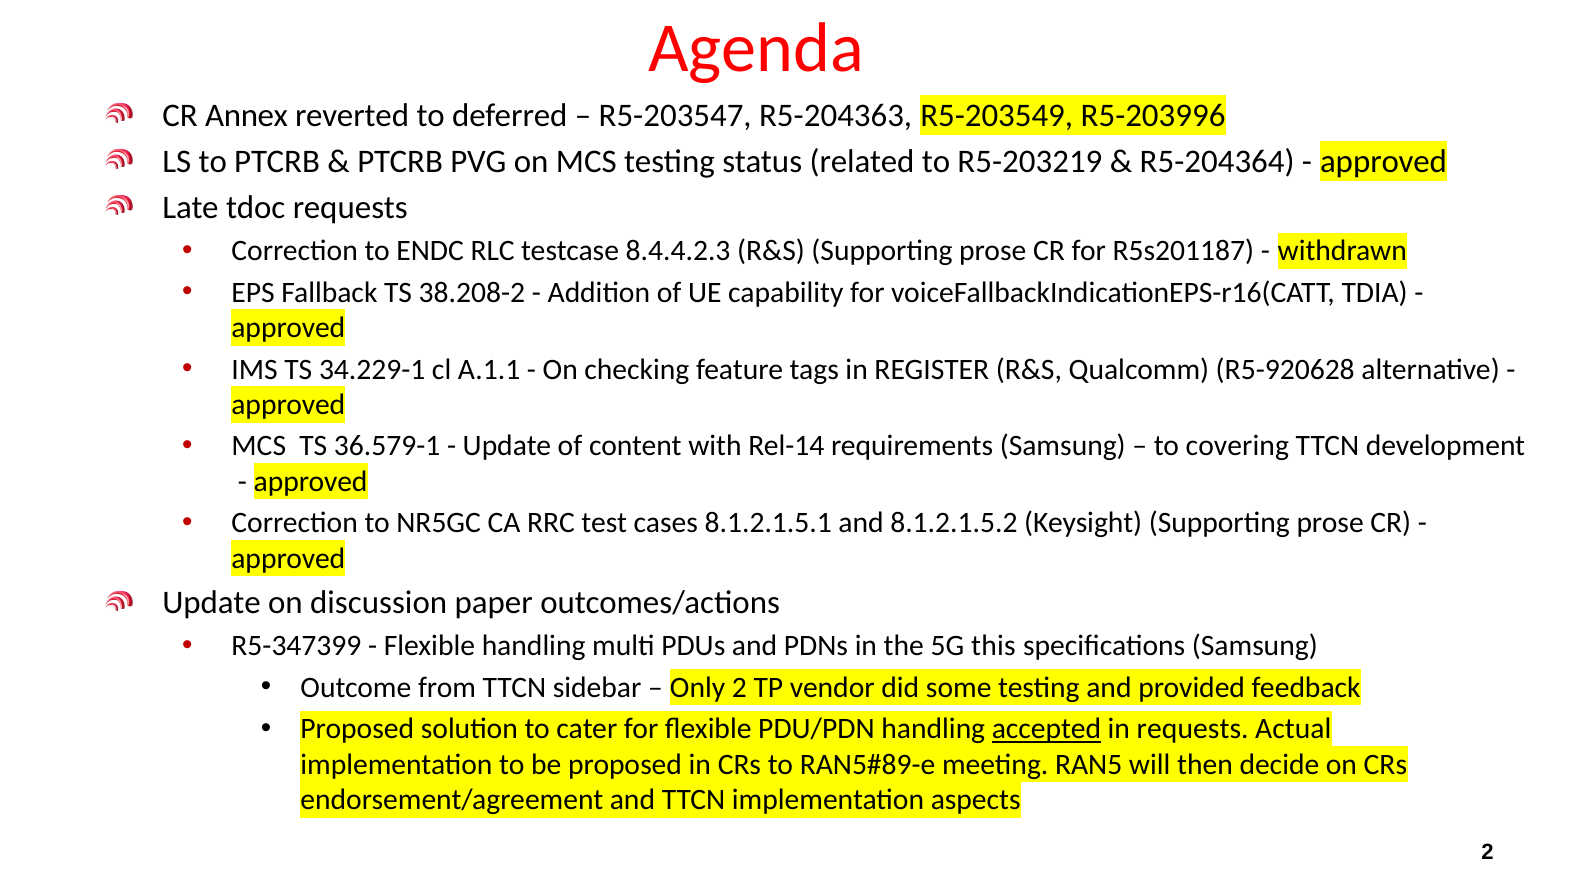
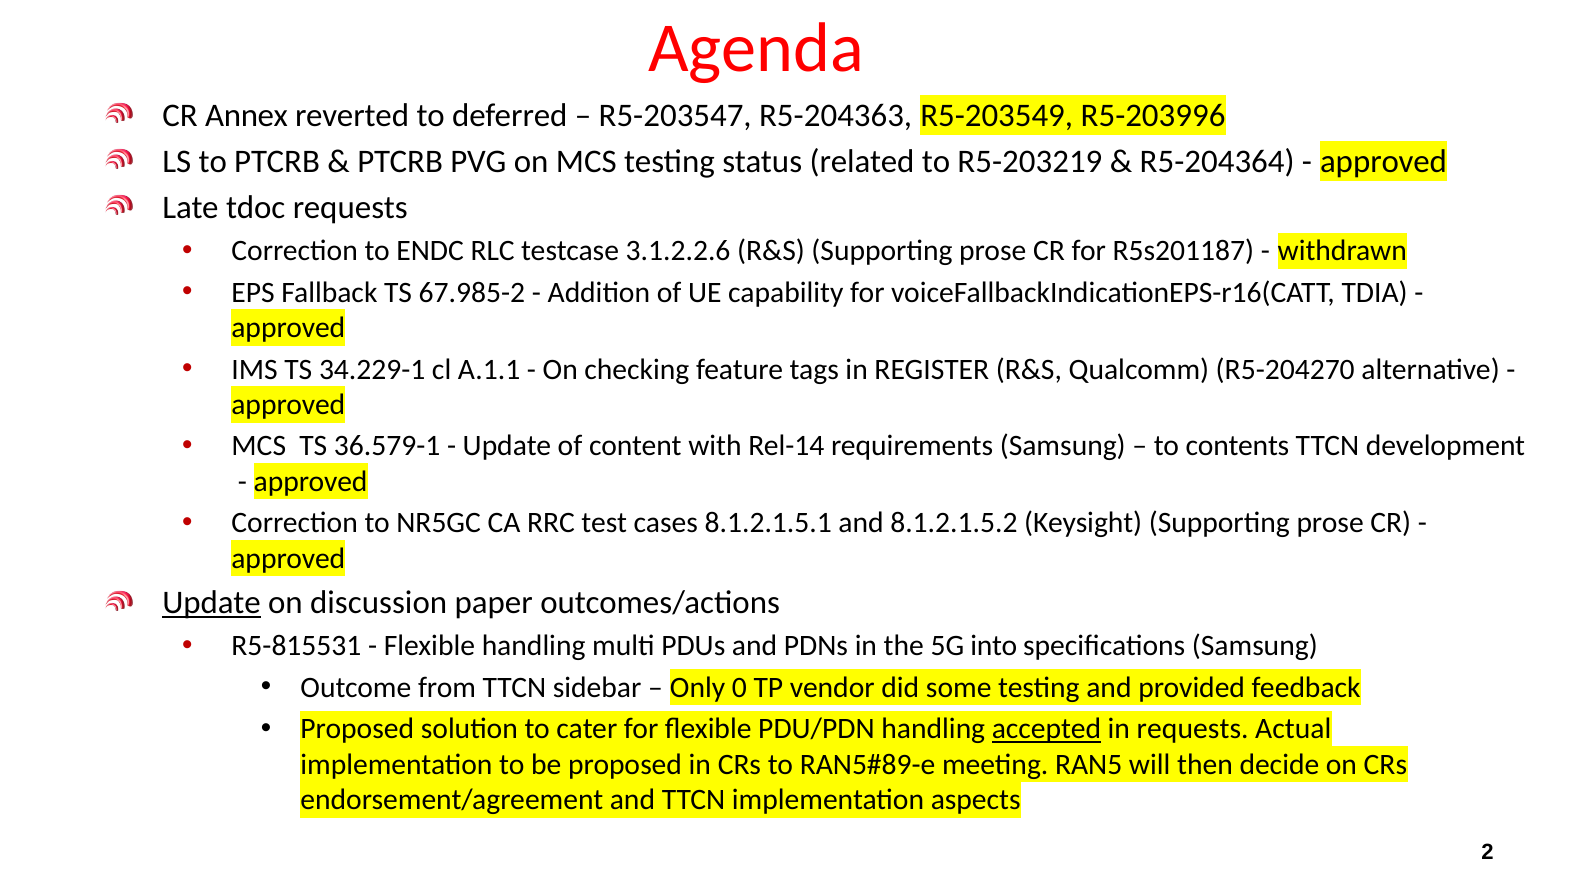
8.4.4.2.3: 8.4.4.2.3 -> 3.1.2.2.6
38.208-2: 38.208-2 -> 67.985-2
R5-920628: R5-920628 -> R5-204270
covering: covering -> contents
Update at (212, 603) underline: none -> present
R5-347399: R5-347399 -> R5-815531
this: this -> into
Only 2: 2 -> 0
